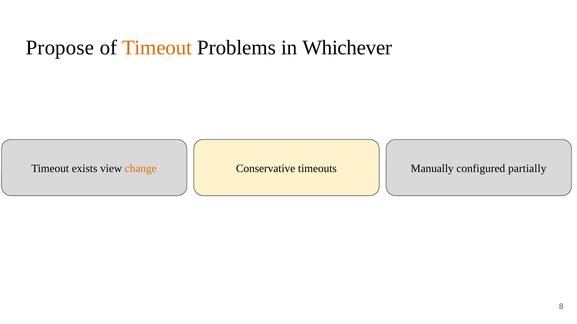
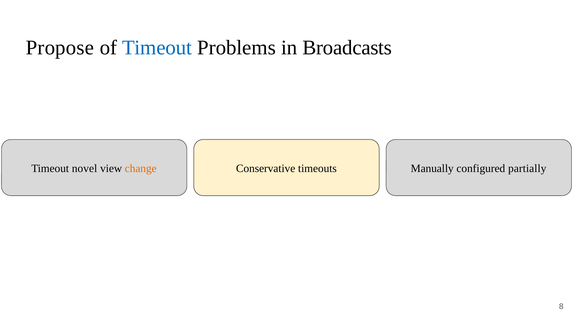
Timeout at (157, 48) colour: orange -> blue
Whichever: Whichever -> Broadcasts
exists: exists -> novel
